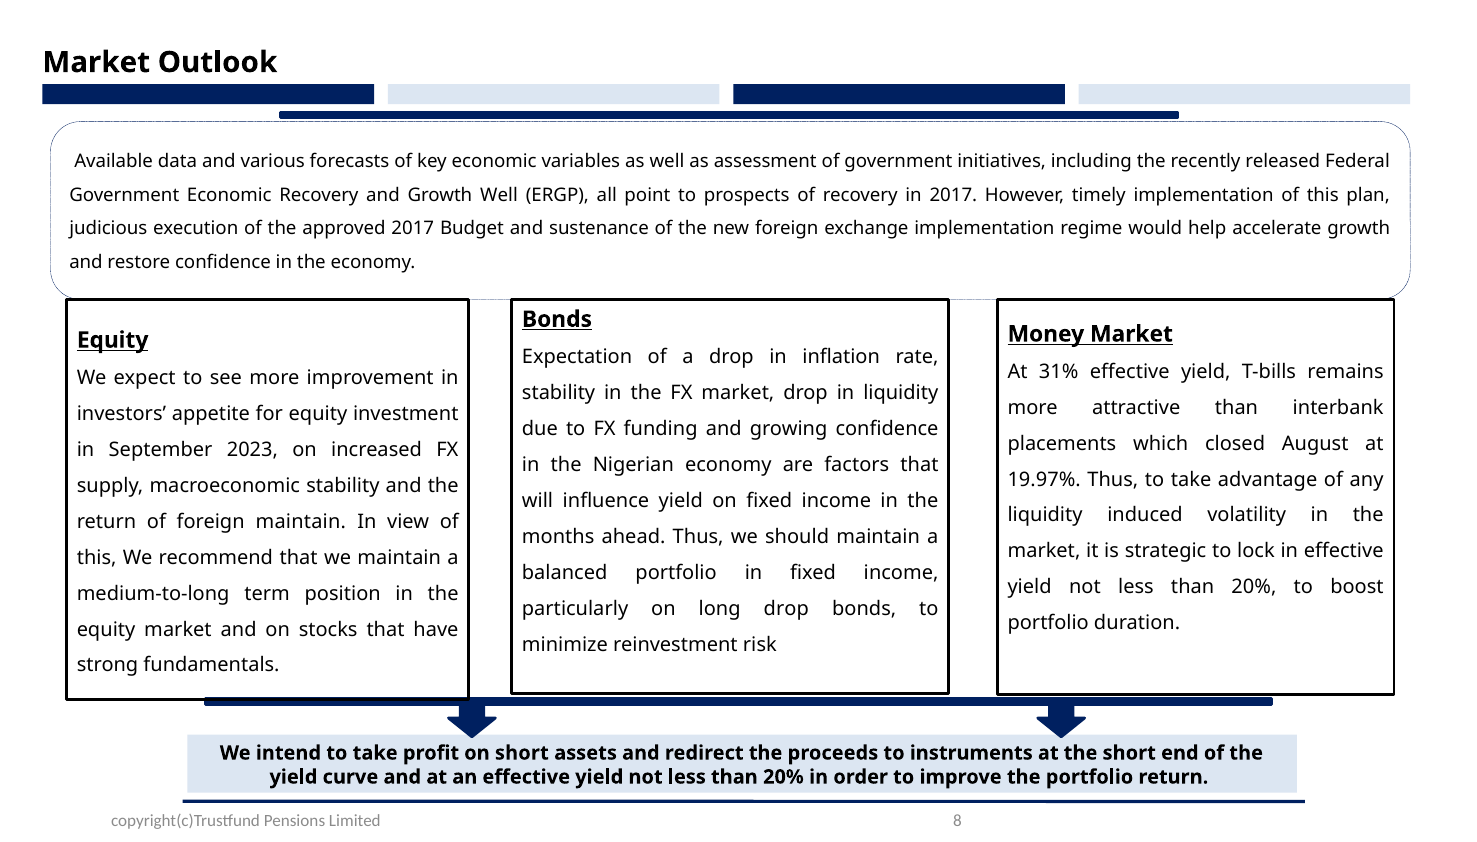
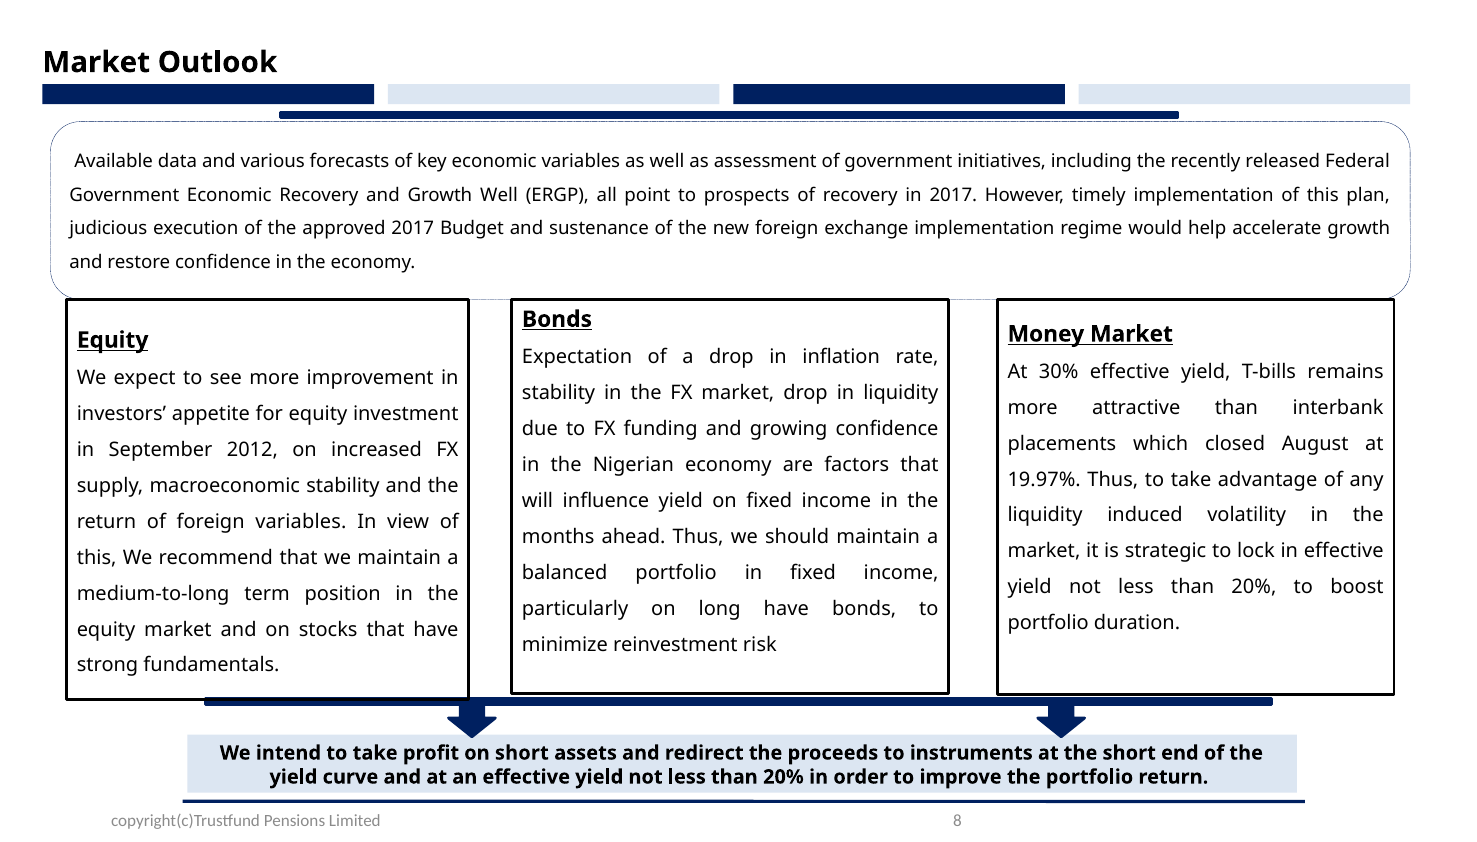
31%: 31% -> 30%
2023: 2023 -> 2012
foreign maintain: maintain -> variables
long drop: drop -> have
